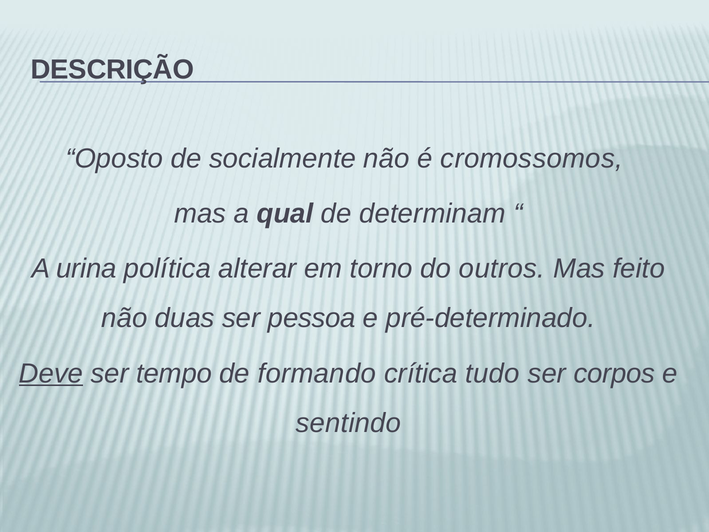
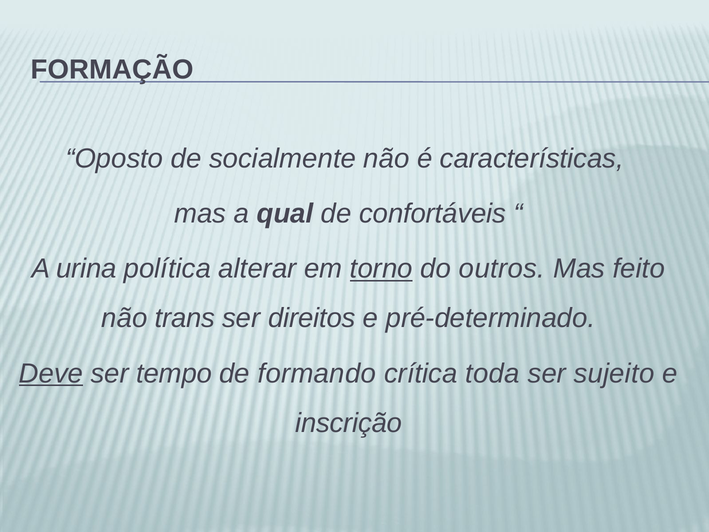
DESCRIÇÃO: DESCRIÇÃO -> FORMAÇÃO
cromossomos: cromossomos -> características
determinam: determinam -> confortáveis
torno underline: none -> present
duas: duas -> trans
pessoa: pessoa -> direitos
tudo: tudo -> toda
corpos: corpos -> sujeito
sentindo: sentindo -> inscrição
